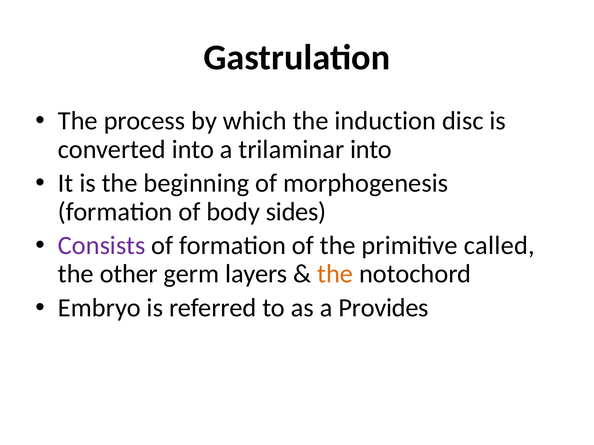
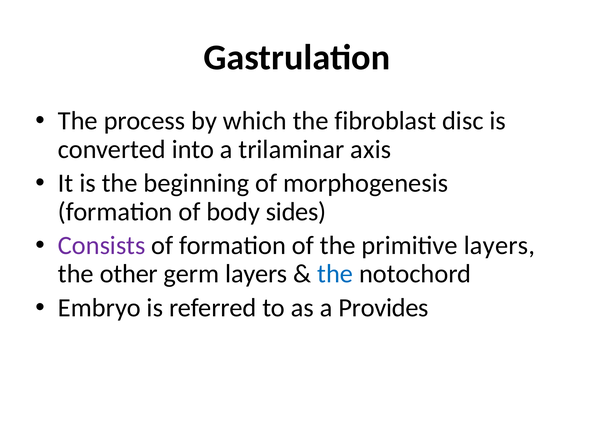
induction: induction -> fibroblast
trilaminar into: into -> axis
primitive called: called -> layers
the at (335, 274) colour: orange -> blue
